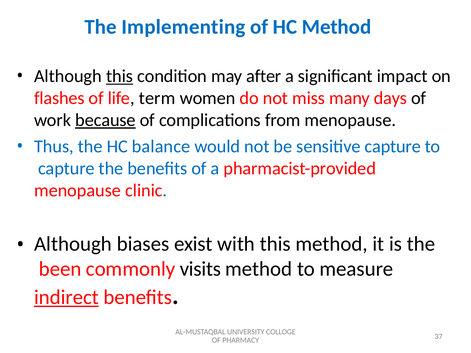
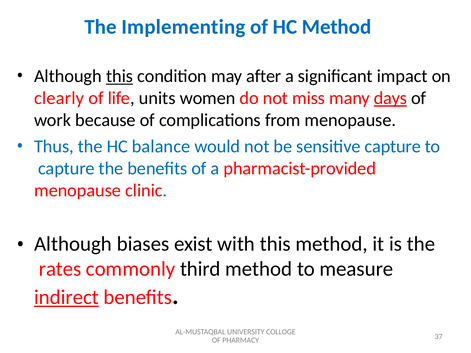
flashes: flashes -> clearly
term: term -> units
days underline: none -> present
because underline: present -> none
been: been -> rates
visits: visits -> third
